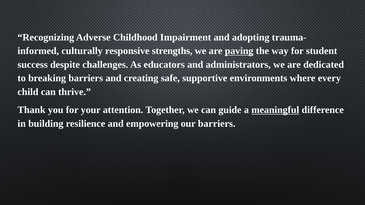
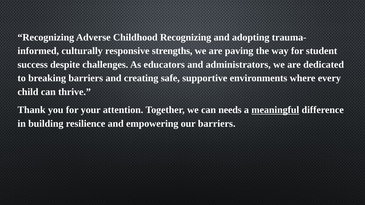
Childhood Impairment: Impairment -> Recognizing
paving underline: present -> none
guide: guide -> needs
